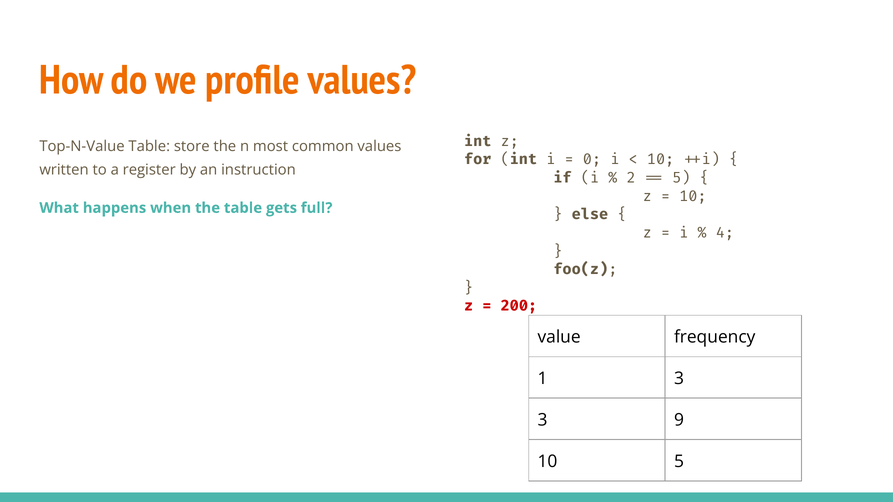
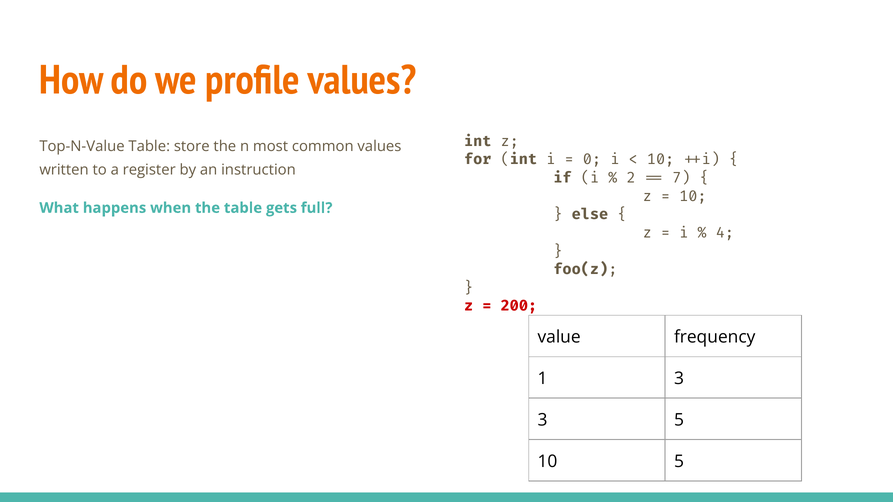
5 at (681, 178): 5 -> 7
3 9: 9 -> 5
